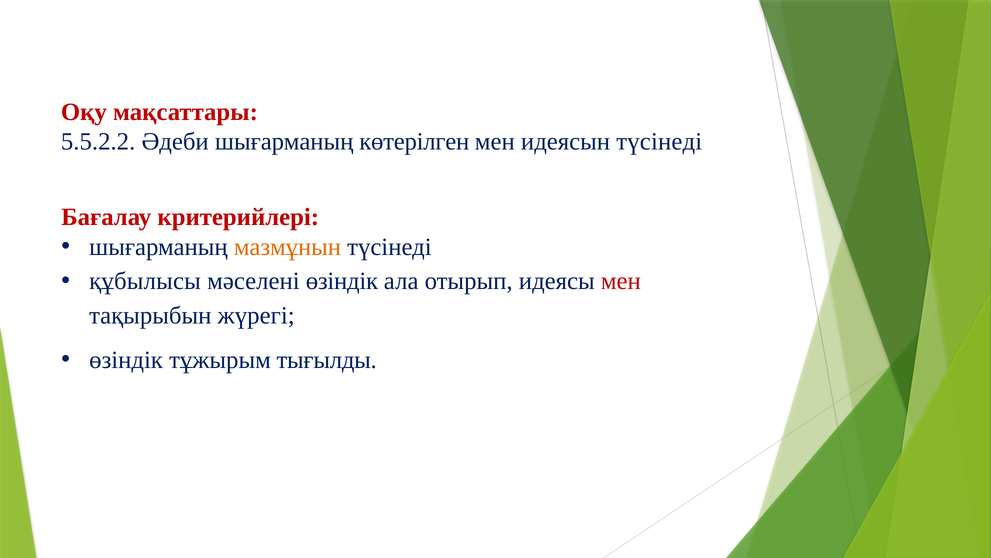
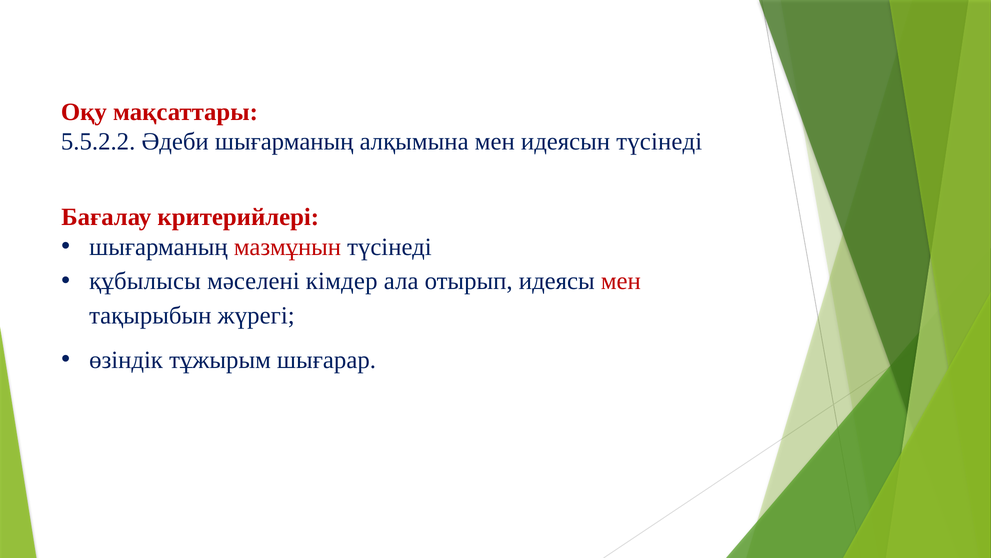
көтерілген: көтерілген -> алқымына
мазмұнын colour: orange -> red
мәселені өзіндік: өзіндік -> кімдер
тығылды: тығылды -> шығарар
